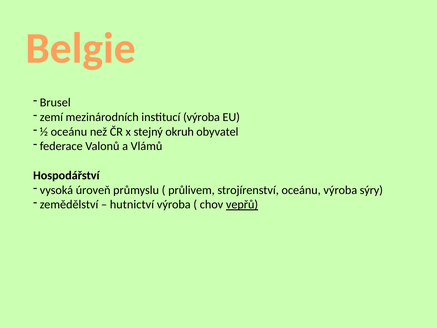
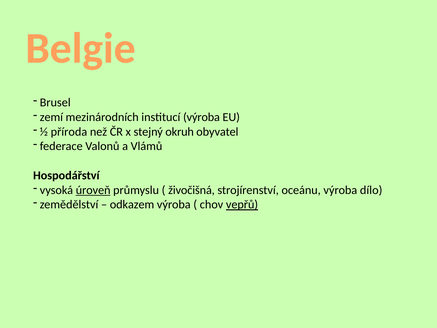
½ oceánu: oceánu -> příroda
úroveň underline: none -> present
průlivem: průlivem -> živočišná
sýry: sýry -> dílo
hutnictví: hutnictví -> odkazem
